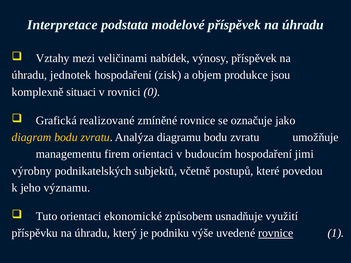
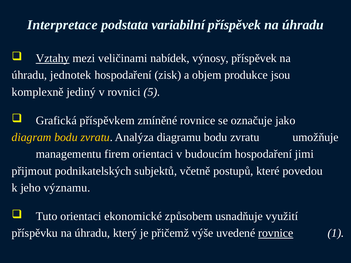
modelové: modelové -> variabilní
Vztahy underline: none -> present
situaci: situaci -> jediný
0: 0 -> 5
realizované: realizované -> příspěvkem
výrobny: výrobny -> přijmout
podniku: podniku -> přičemž
